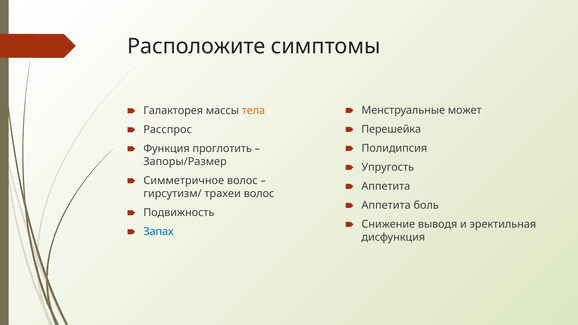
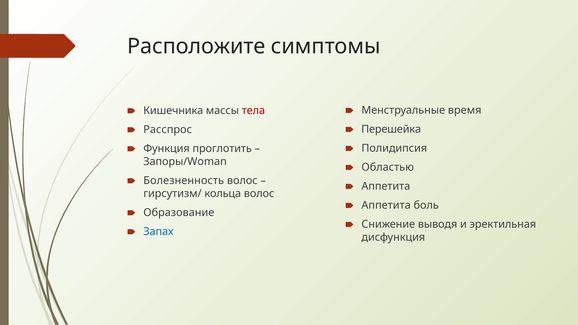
может: может -> время
Галакторея: Галакторея -> Кишечника
тела colour: orange -> red
Запоры/Размер: Запоры/Размер -> Запоры/Woman
Упругость: Упругость -> Областью
Симметричное: Симметричное -> Болезненность
трахеи: трахеи -> кольца
Подвижность: Подвижность -> Образование
